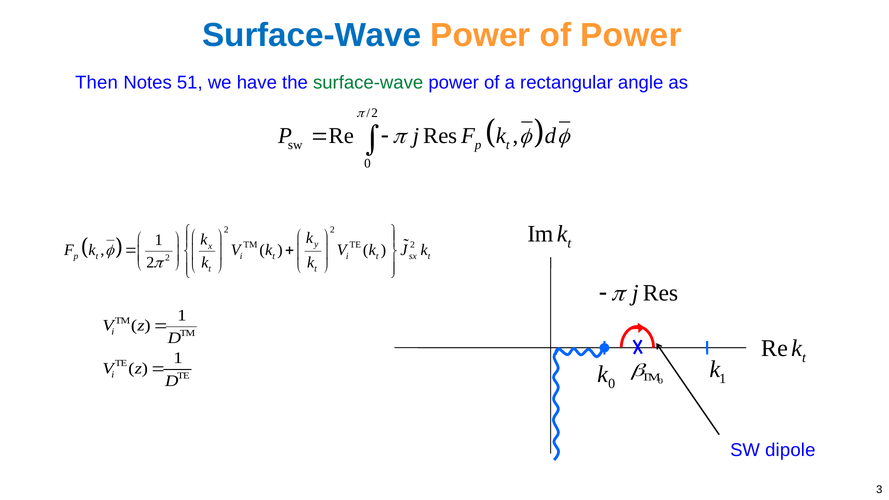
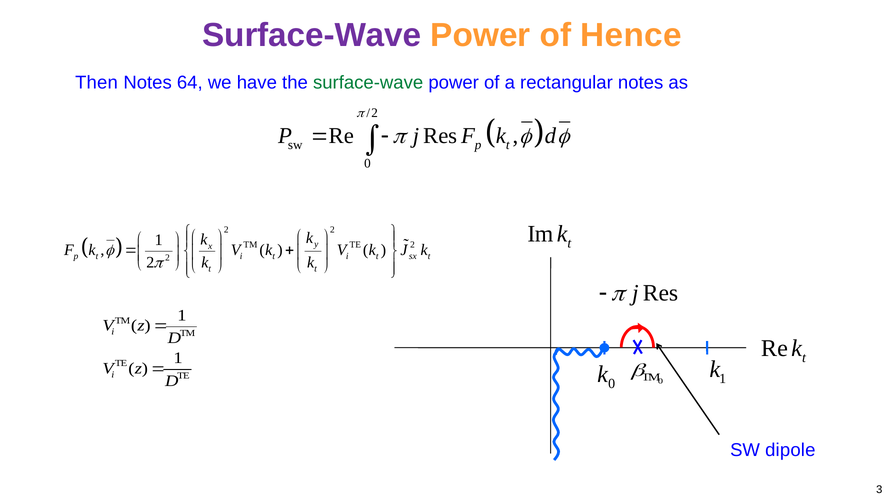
Surface-Wave at (312, 35) colour: blue -> purple
of Power: Power -> Hence
51: 51 -> 64
rectangular angle: angle -> notes
